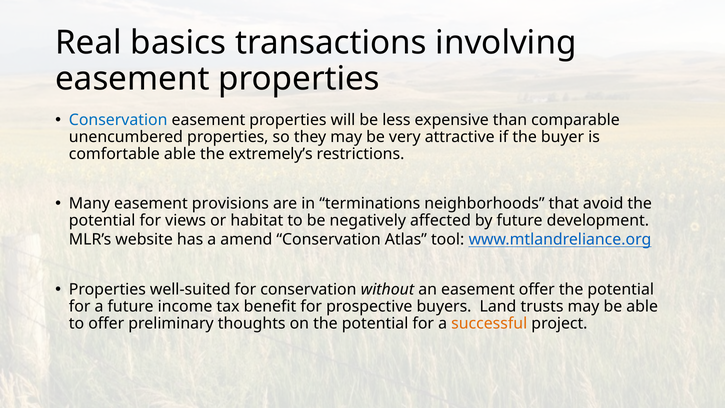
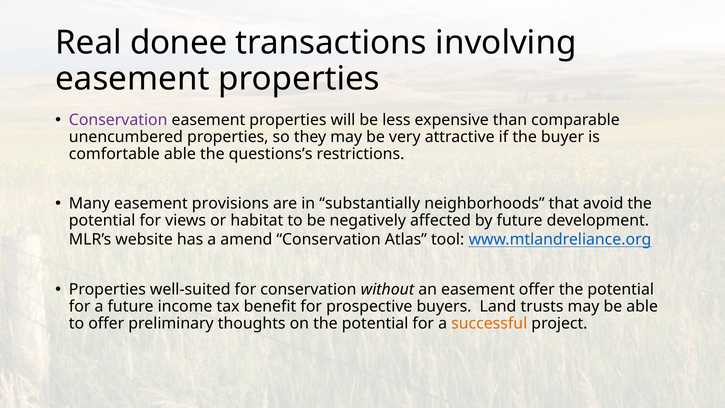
basics: basics -> donee
Conservation at (118, 120) colour: blue -> purple
extremely’s: extremely’s -> questions’s
terminations: terminations -> substantially
